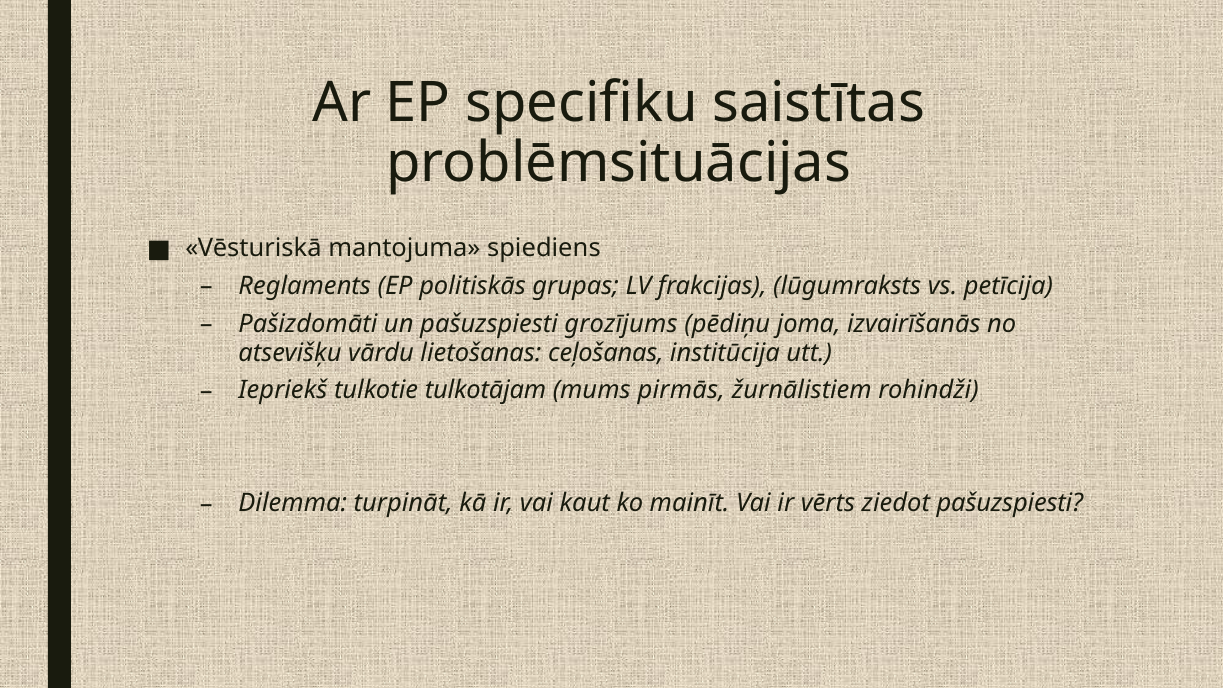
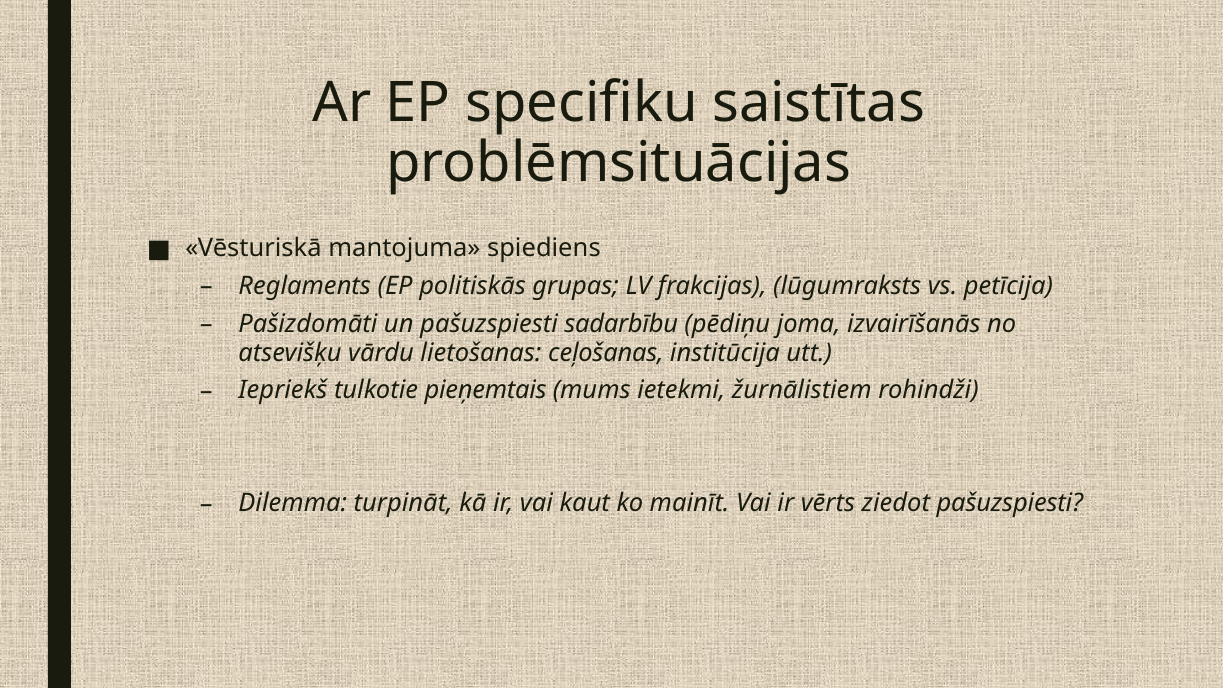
grozījums: grozījums -> sadarbību
tulkotājam: tulkotājam -> pieņemtais
pirmās: pirmās -> ietekmi
